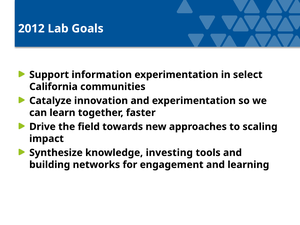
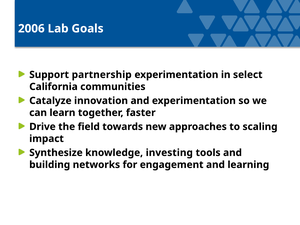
2012: 2012 -> 2006
information: information -> partnership
